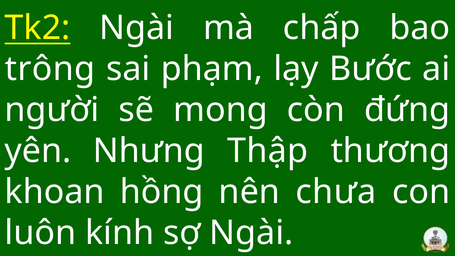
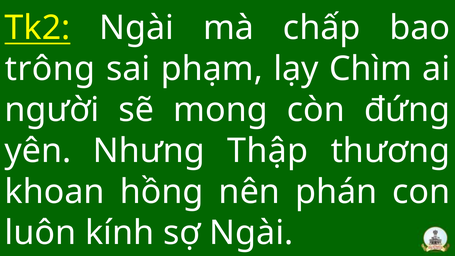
Bước: Bước -> Chìm
chưa: chưa -> phán
